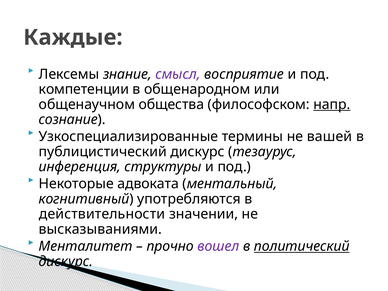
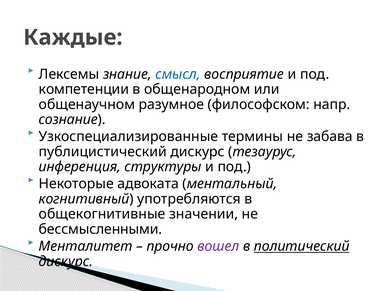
смысл colour: purple -> blue
общества: общества -> разумное
напр underline: present -> none
вашей: вашей -> забава
действительности: действительности -> общекогнитивные
высказываниями: высказываниями -> бессмысленными
